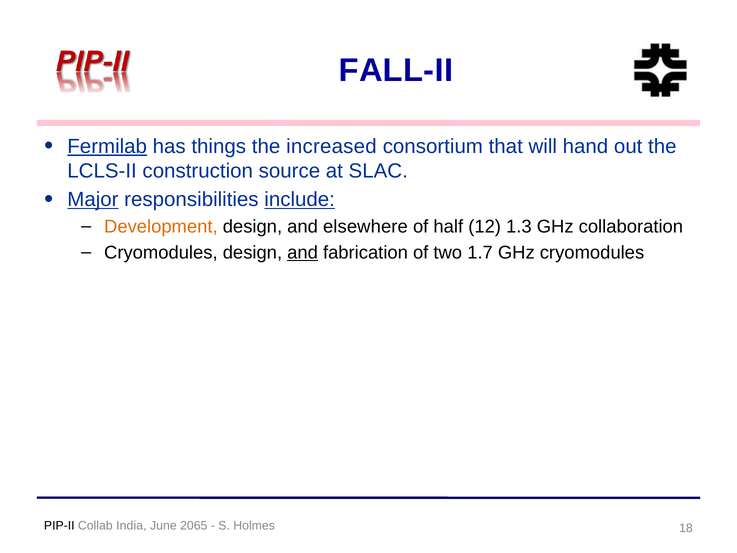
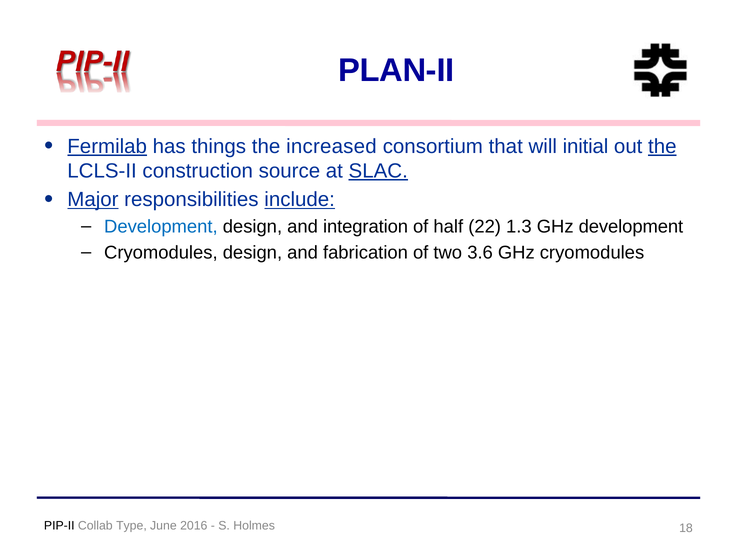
FALL-II: FALL-II -> PLAN-II
hand: hand -> initial
the at (662, 146) underline: none -> present
SLAC underline: none -> present
Development at (161, 227) colour: orange -> blue
elsewhere: elsewhere -> integration
12: 12 -> 22
GHz collaboration: collaboration -> development
and at (303, 252) underline: present -> none
1.7: 1.7 -> 3.6
India: India -> Type
2065: 2065 -> 2016
